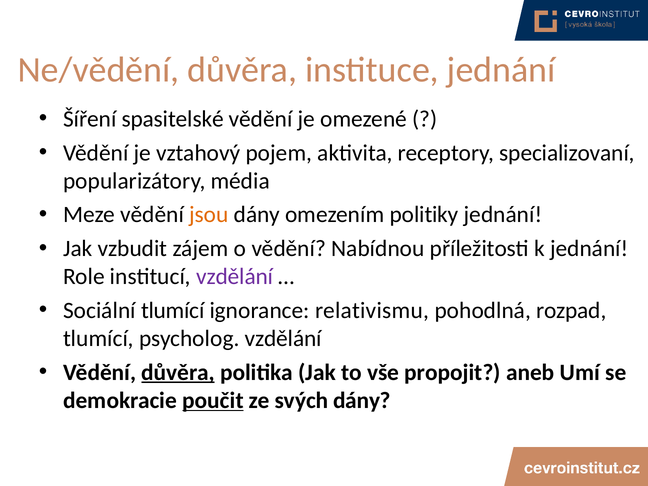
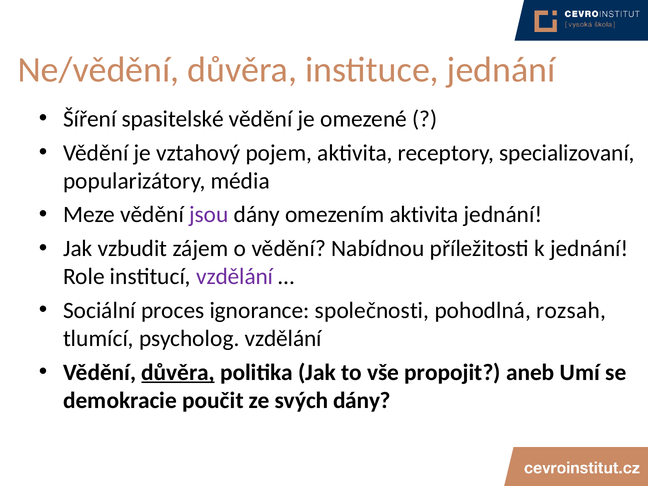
jsou colour: orange -> purple
omezením politiky: politiky -> aktivita
Sociální tlumící: tlumící -> proces
relativismu: relativismu -> společnosti
rozpad: rozpad -> rozsah
poučit underline: present -> none
